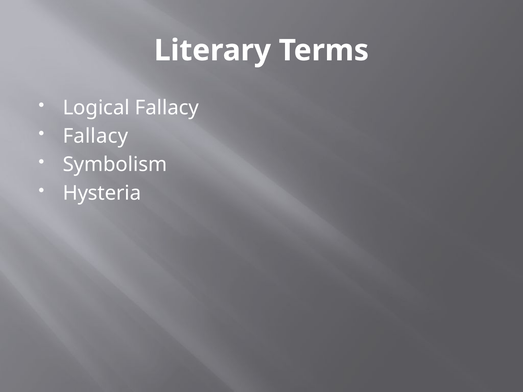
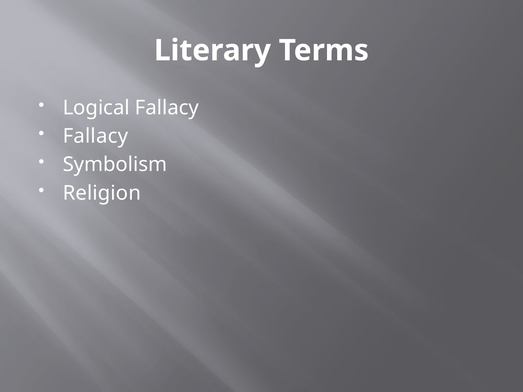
Hysteria: Hysteria -> Religion
